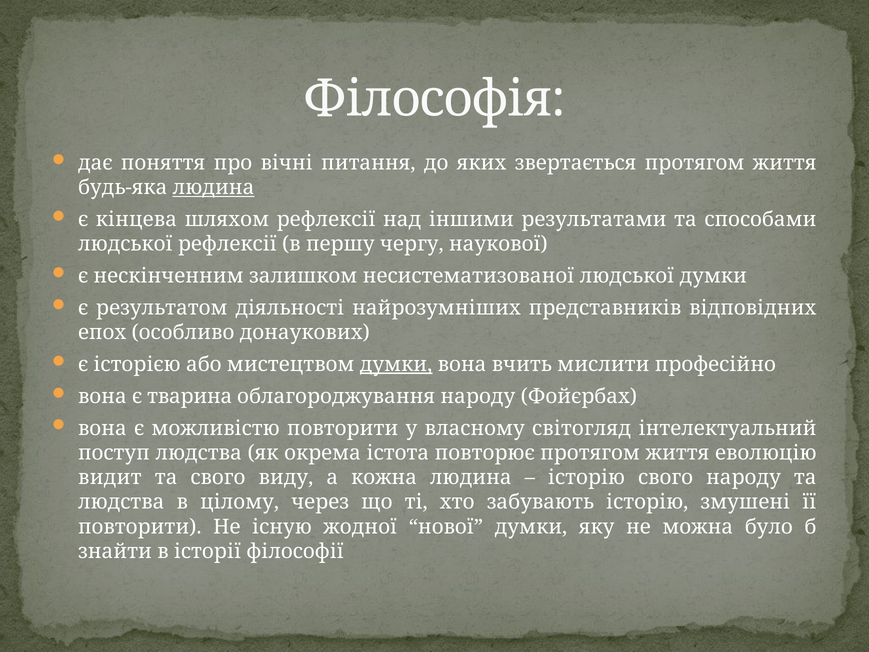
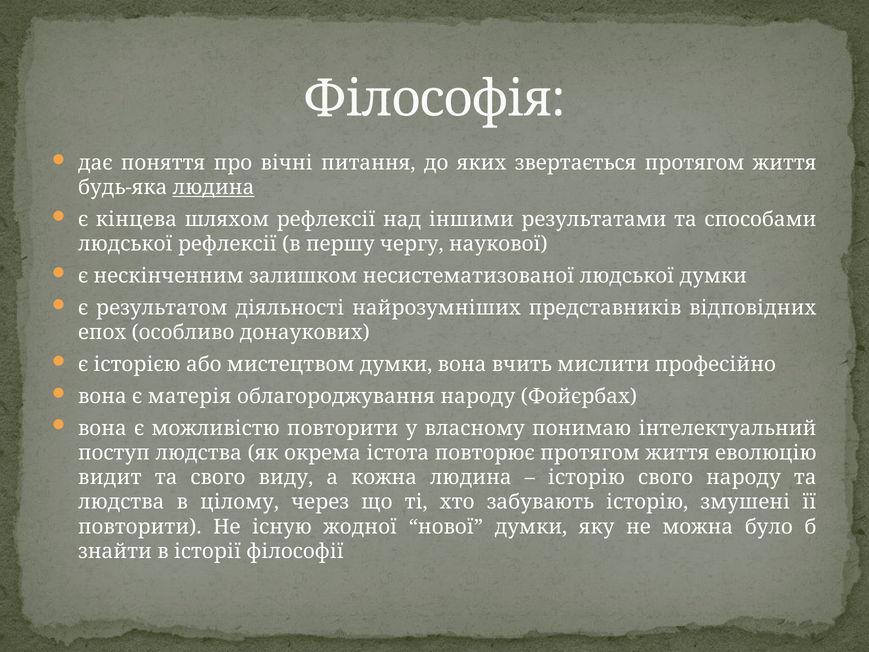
думки at (396, 364) underline: present -> none
тварина: тварина -> матерія
світогляд: світогляд -> понимаю
